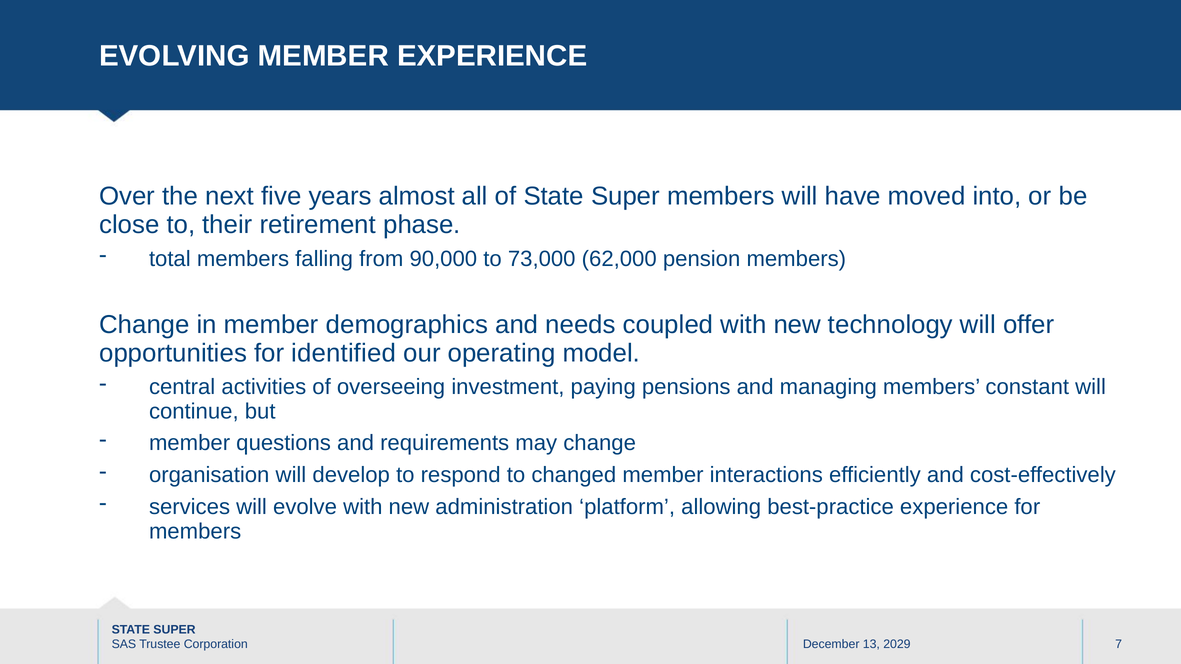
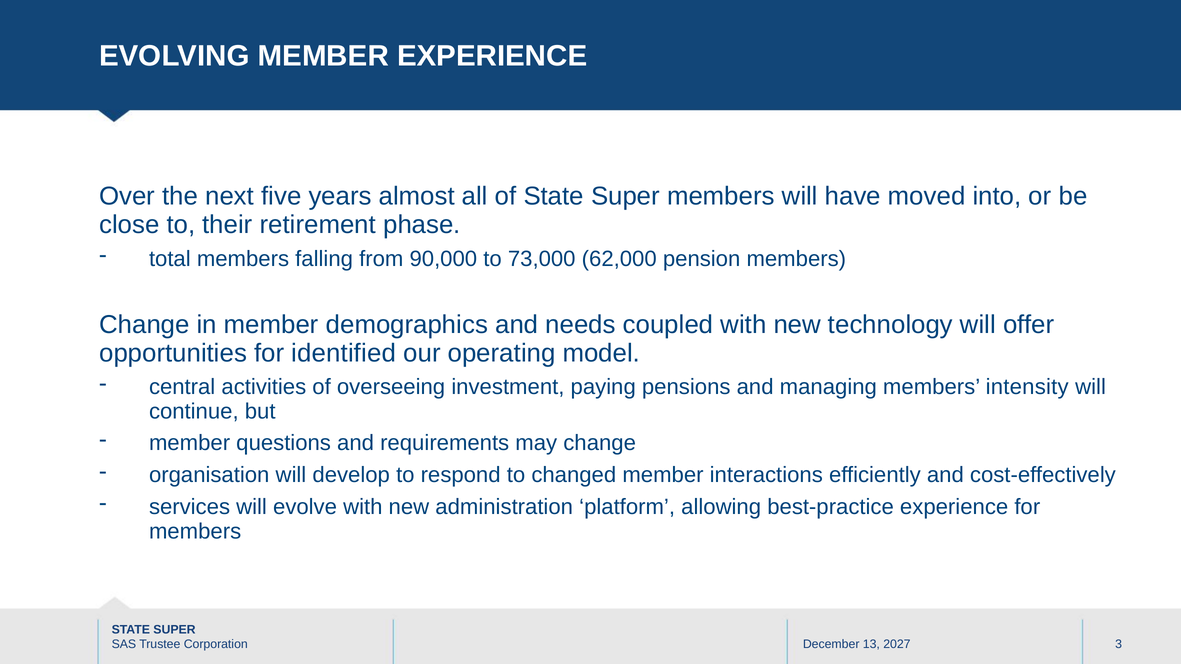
constant: constant -> intensity
2029: 2029 -> 2027
7: 7 -> 3
